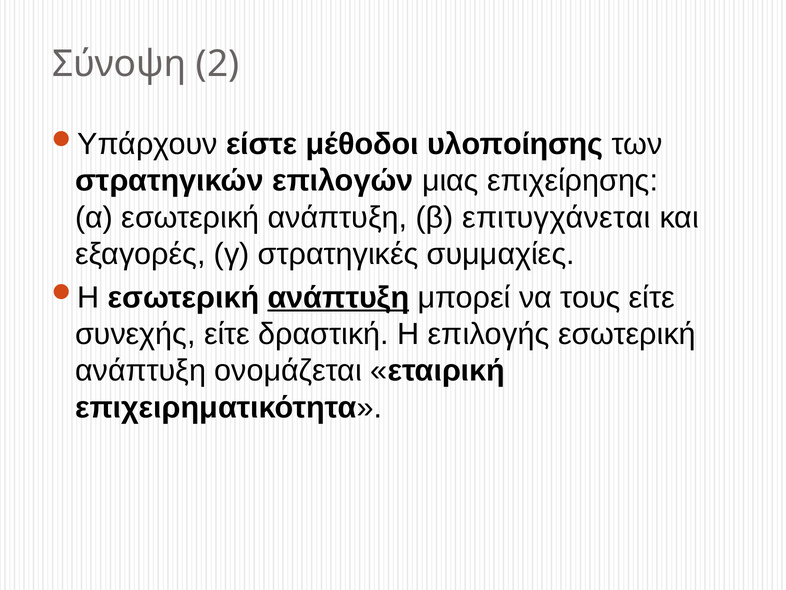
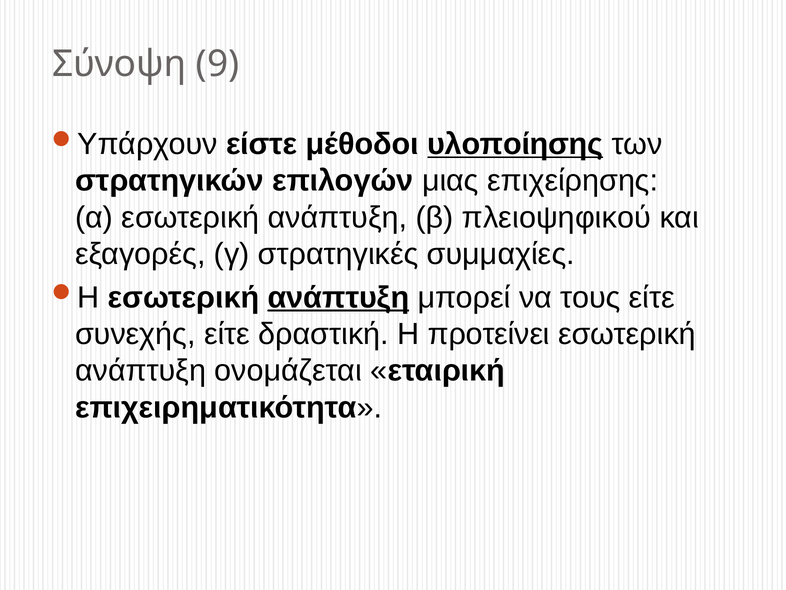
2: 2 -> 9
υλοποίησης underline: none -> present
επιτυγχάνεται: επιτυγχάνεται -> πλειοψηφικού
επιλογής: επιλογής -> προτείνει
